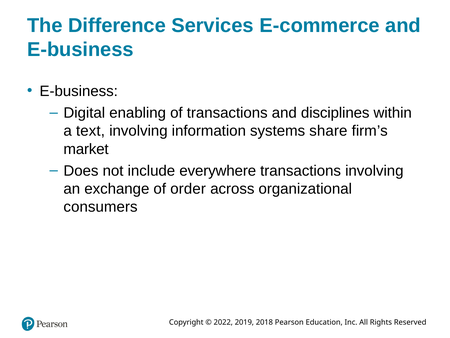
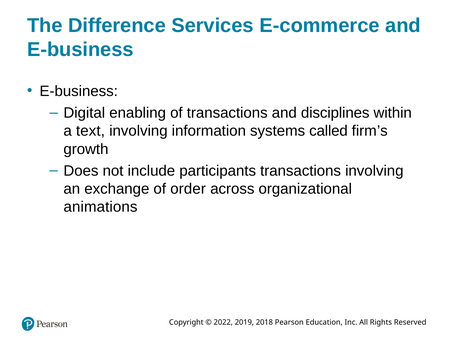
share: share -> called
market: market -> growth
everywhere: everywhere -> participants
consumers: consumers -> animations
